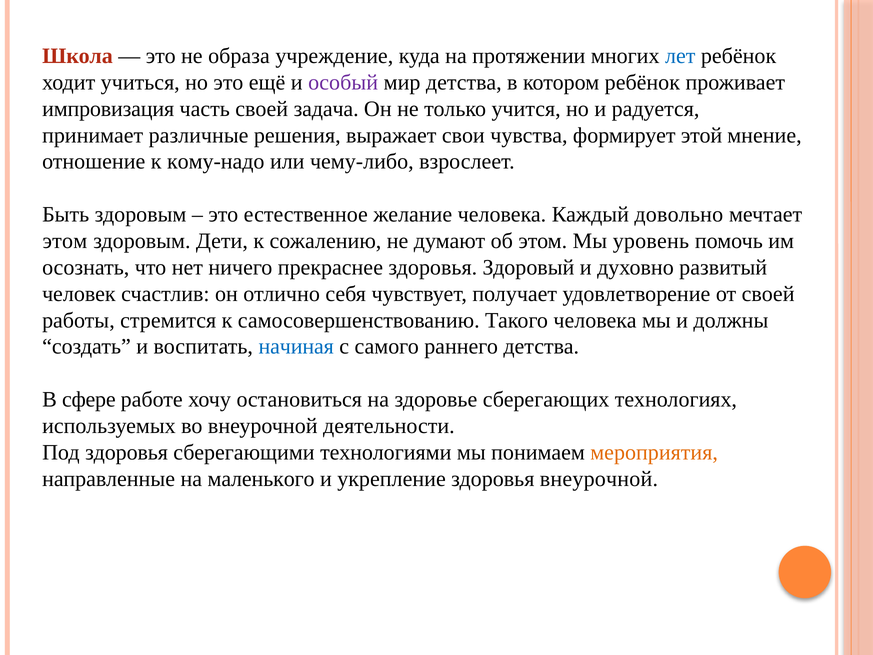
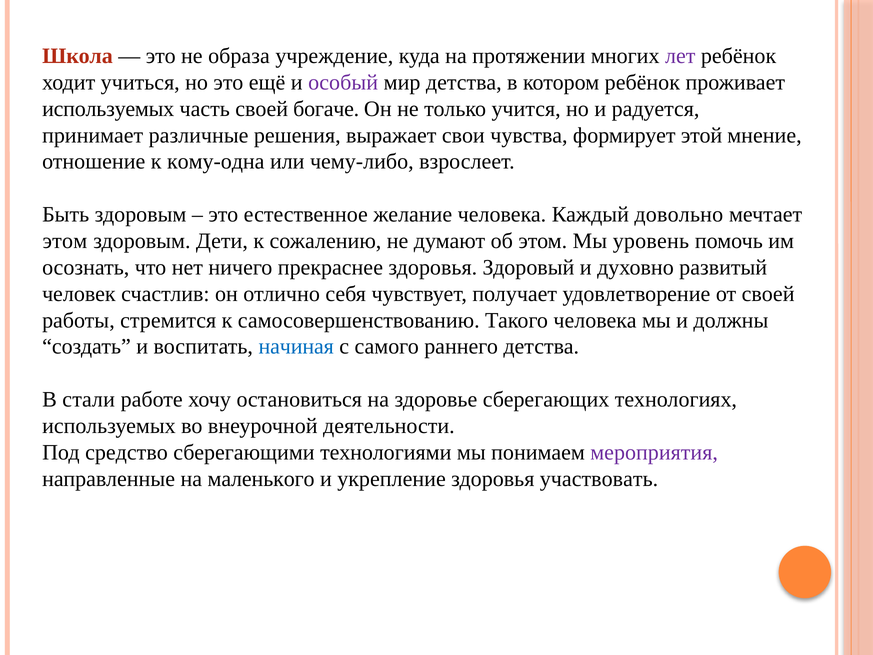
лет colour: blue -> purple
импровизация at (108, 109): импровизация -> используемых
задача: задача -> богаче
кому-надо: кому-надо -> кому-одна
сфере: сфере -> стали
Под здоровья: здоровья -> средство
мероприятия colour: orange -> purple
здоровья внеурочной: внеурочной -> участвовать
